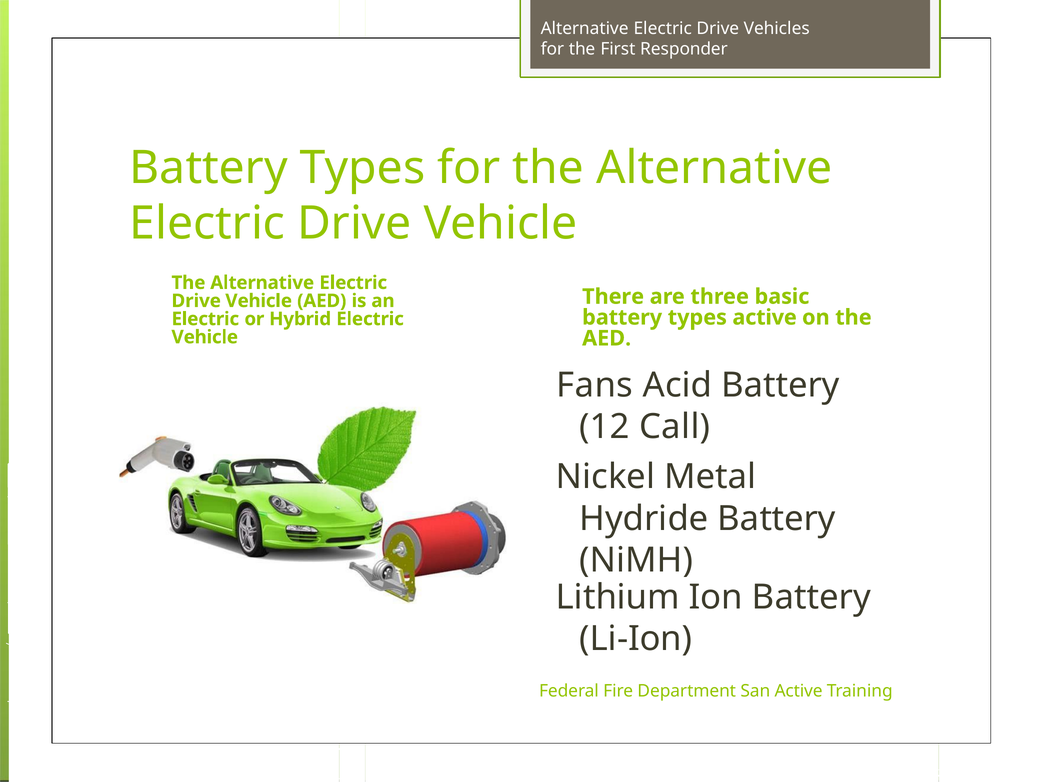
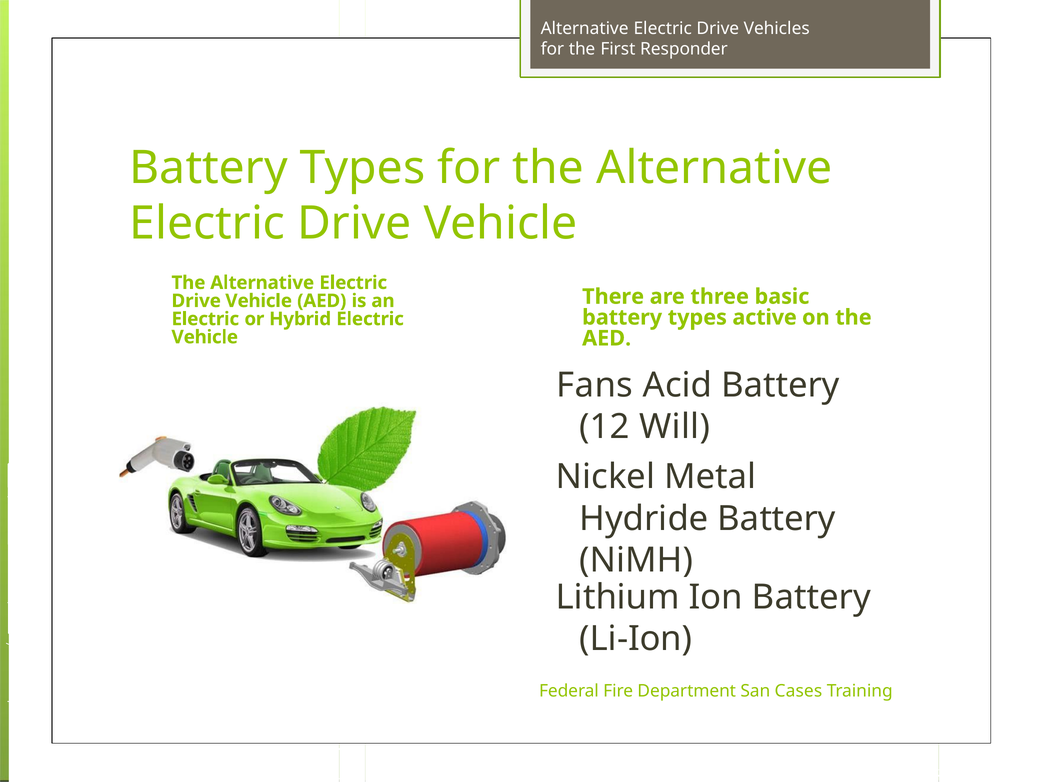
Call: Call -> Will
San Active: Active -> Cases
